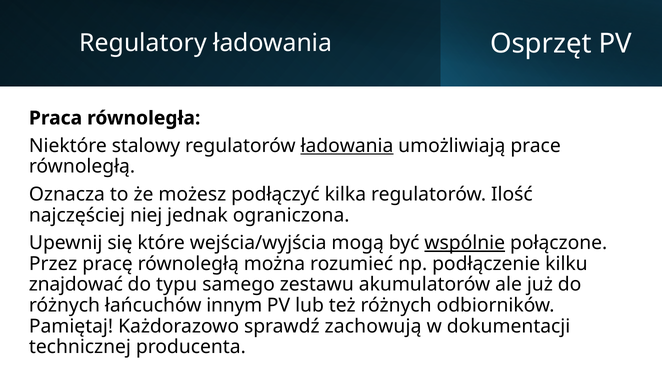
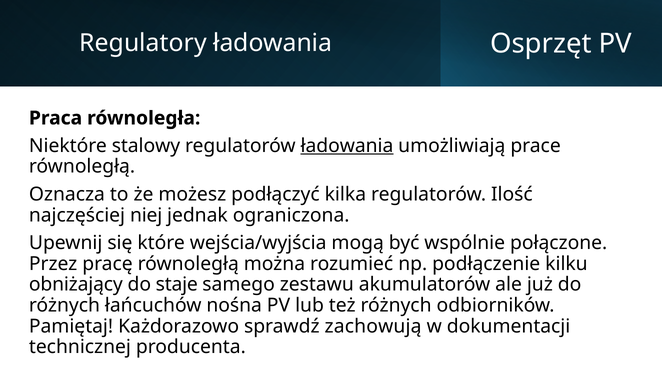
wspólnie underline: present -> none
znajdować: znajdować -> obniżający
typu: typu -> staje
innym: innym -> nośna
